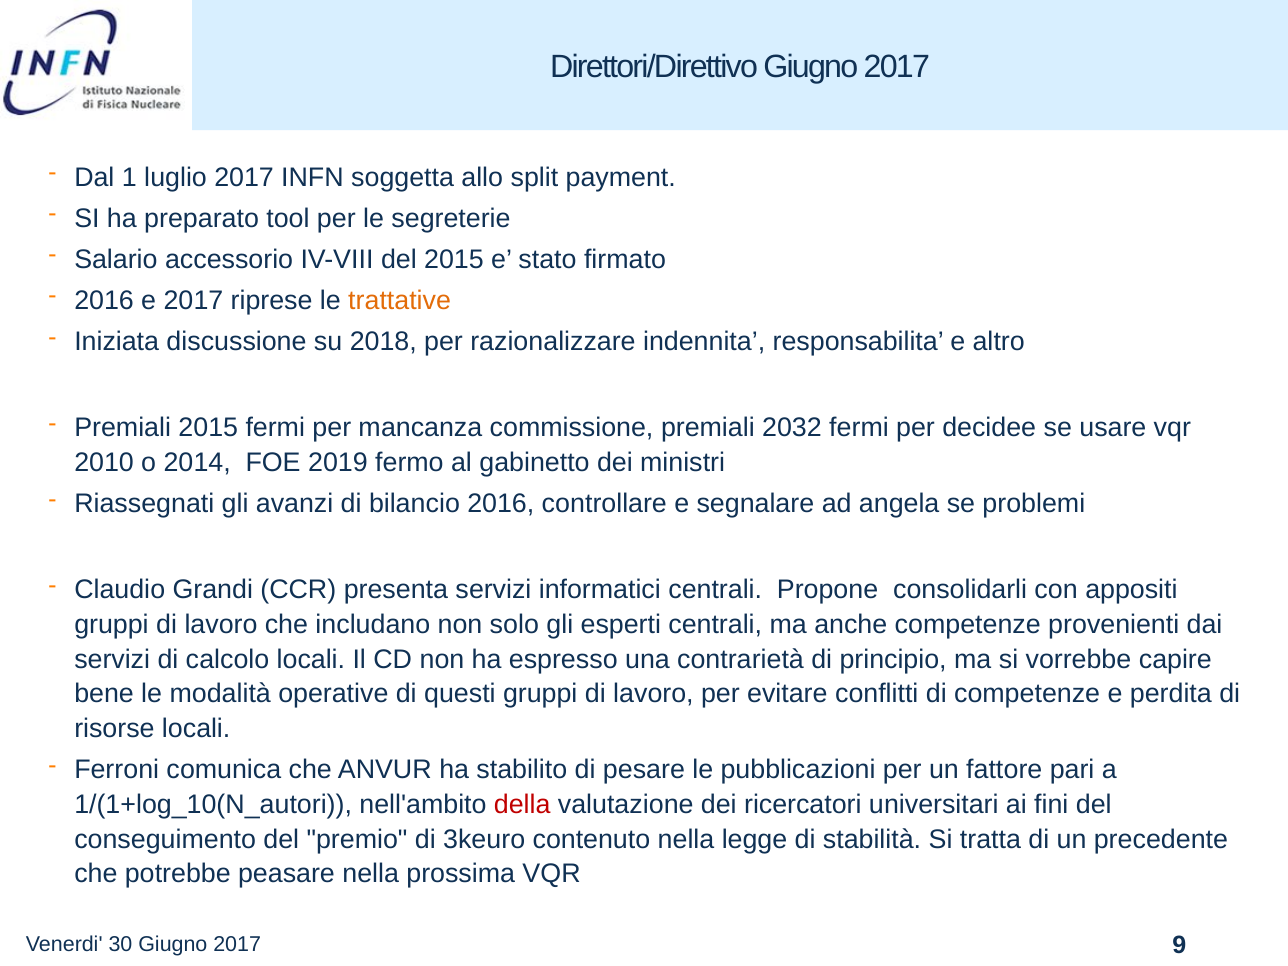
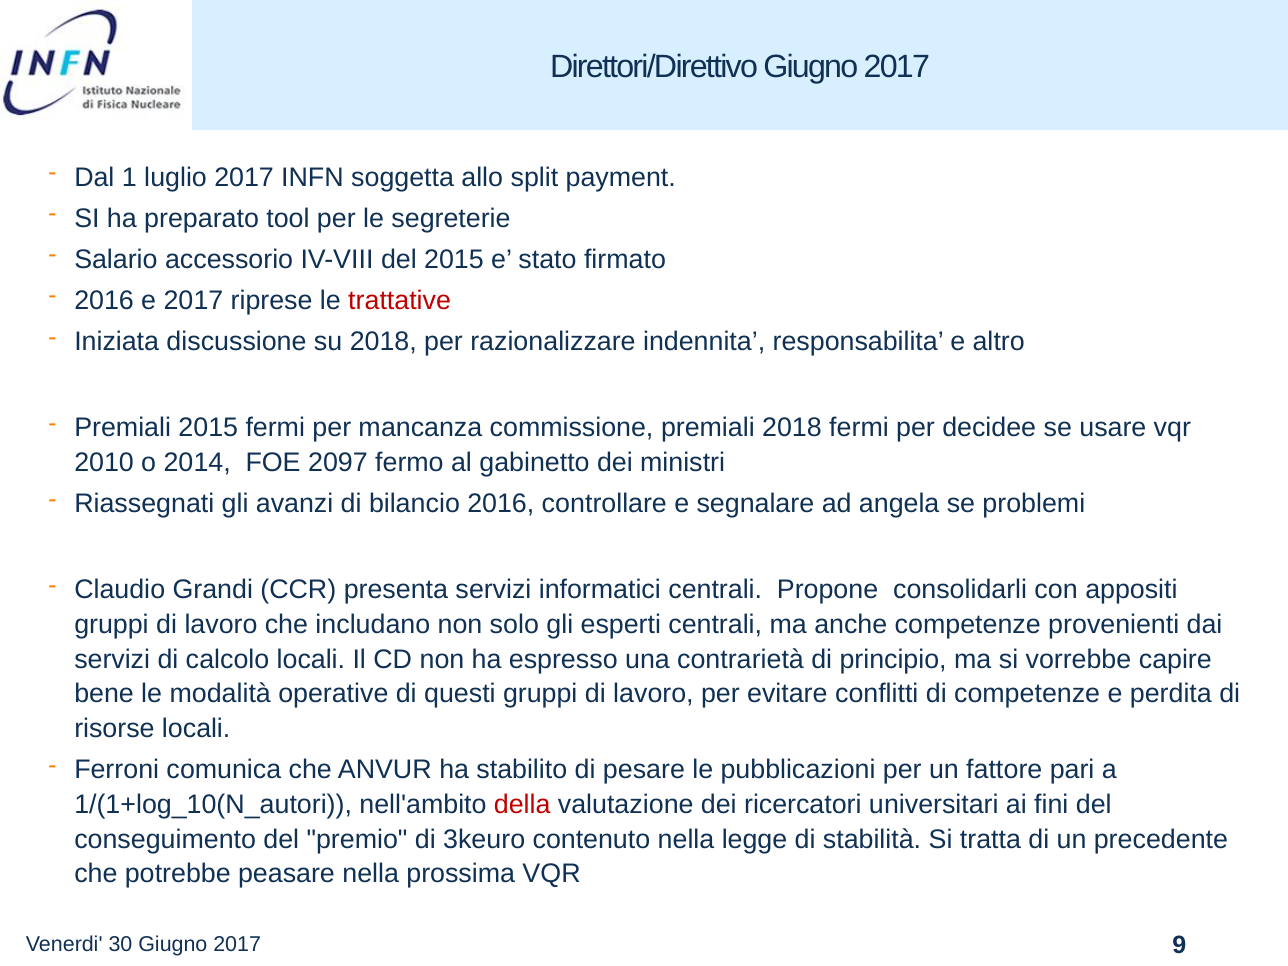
trattative colour: orange -> red
premiali 2032: 2032 -> 2018
2019: 2019 -> 2097
